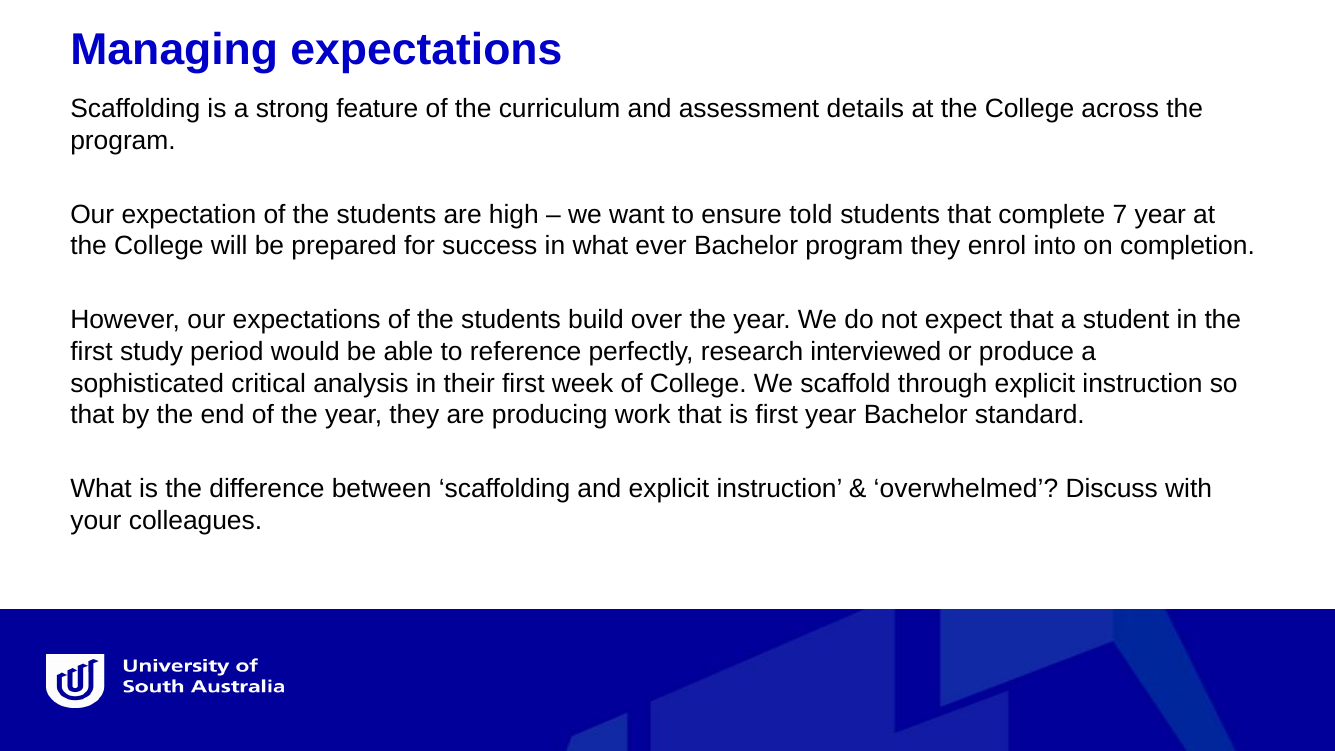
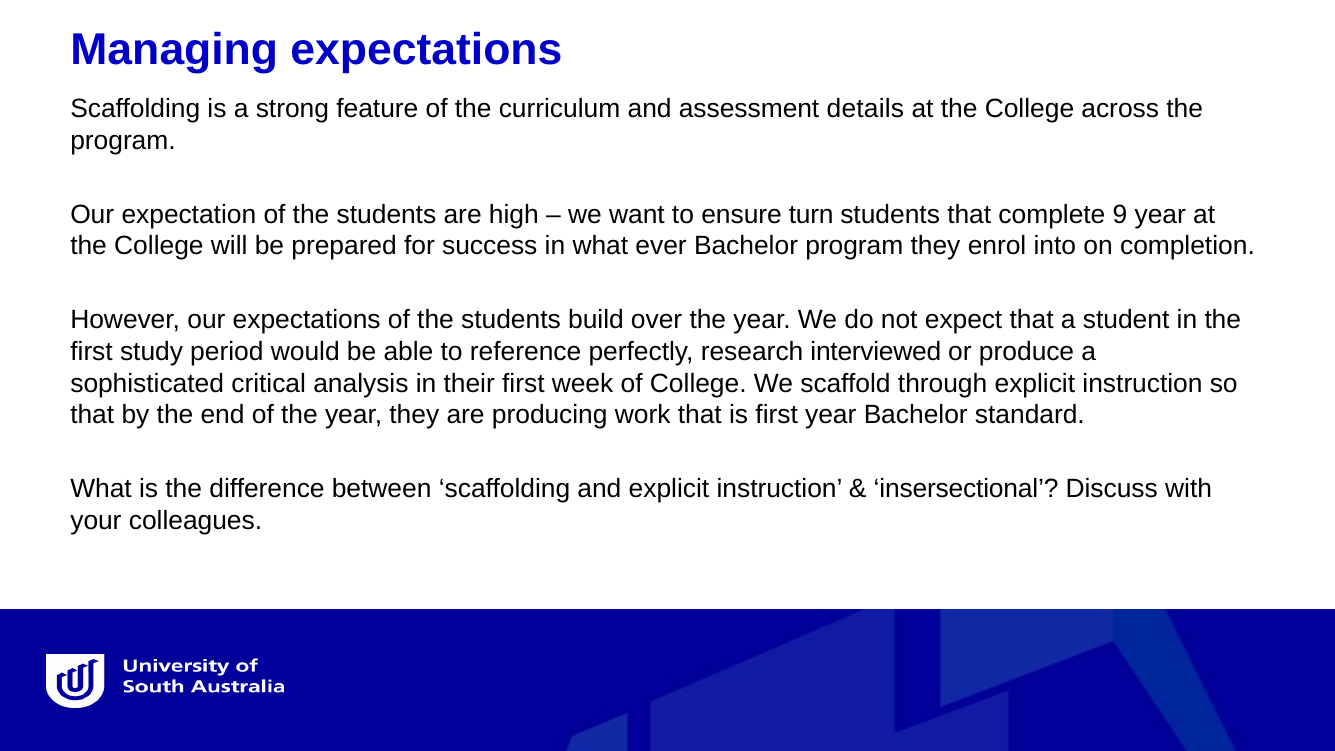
told: told -> turn
7: 7 -> 9
overwhelmed: overwhelmed -> insersectional
